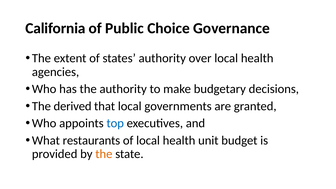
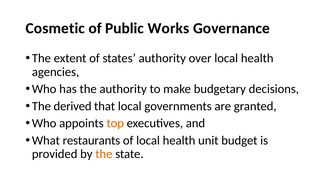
California: California -> Cosmetic
Choice: Choice -> Works
top colour: blue -> orange
